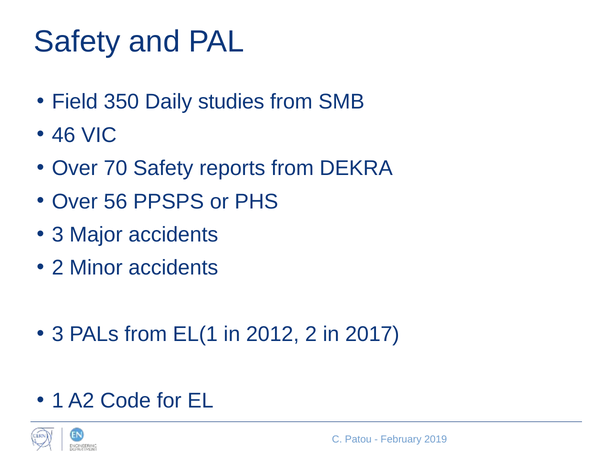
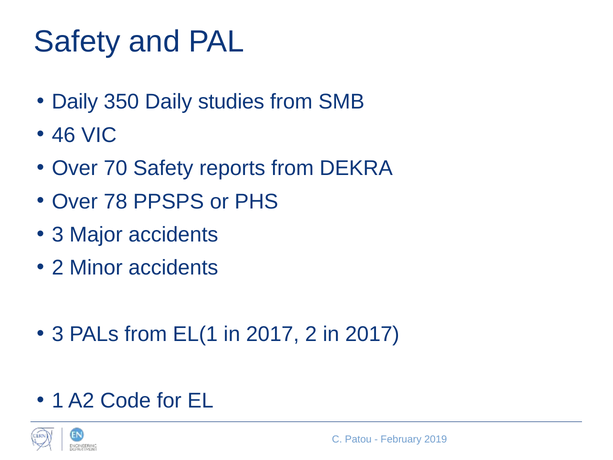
Field at (75, 102): Field -> Daily
56: 56 -> 78
EL(1 in 2012: 2012 -> 2017
